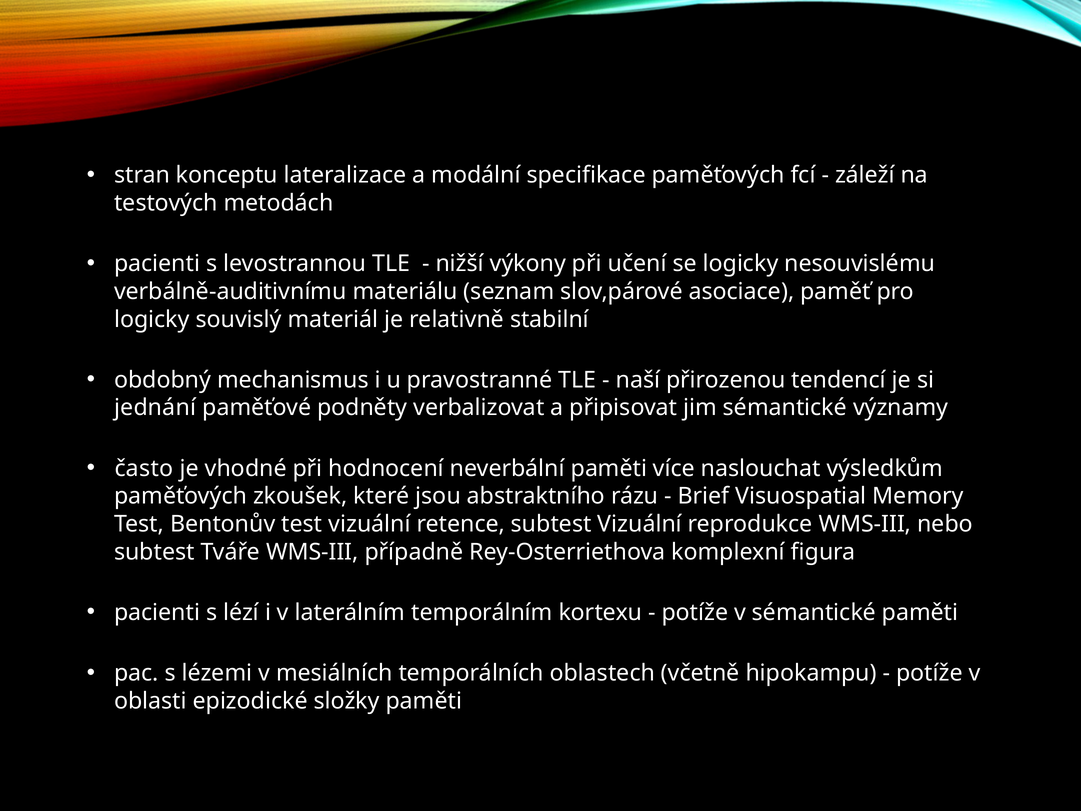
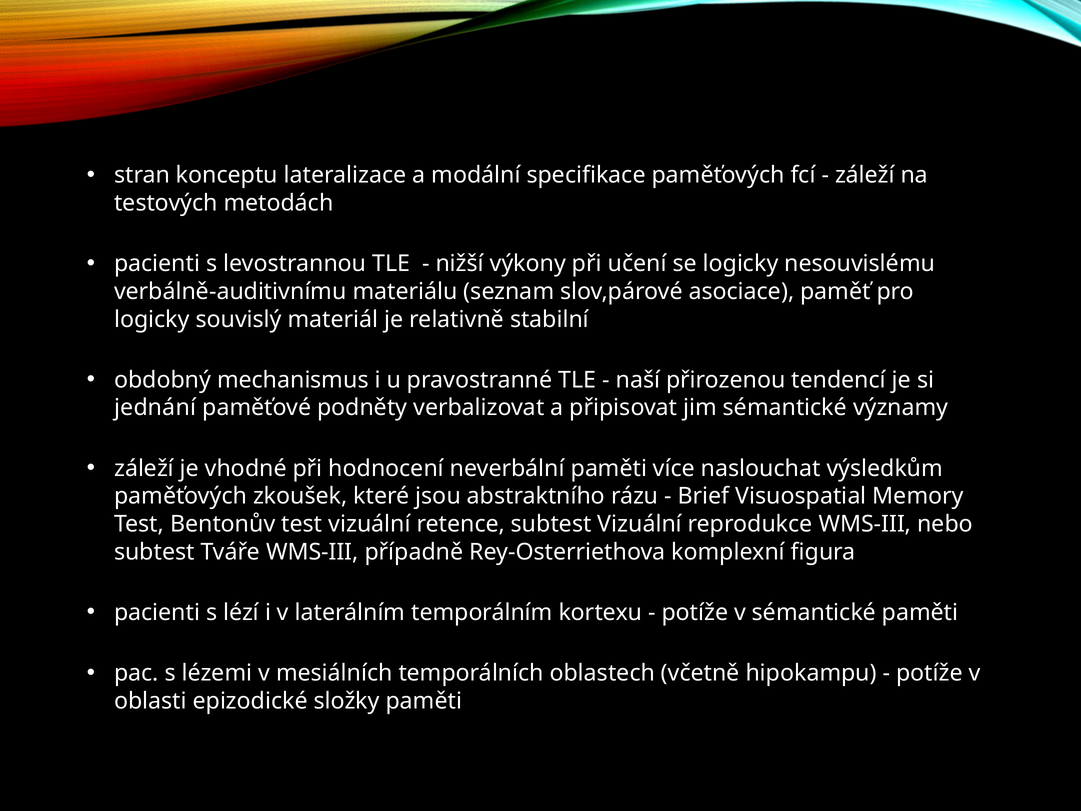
často at (144, 468): často -> záleží
